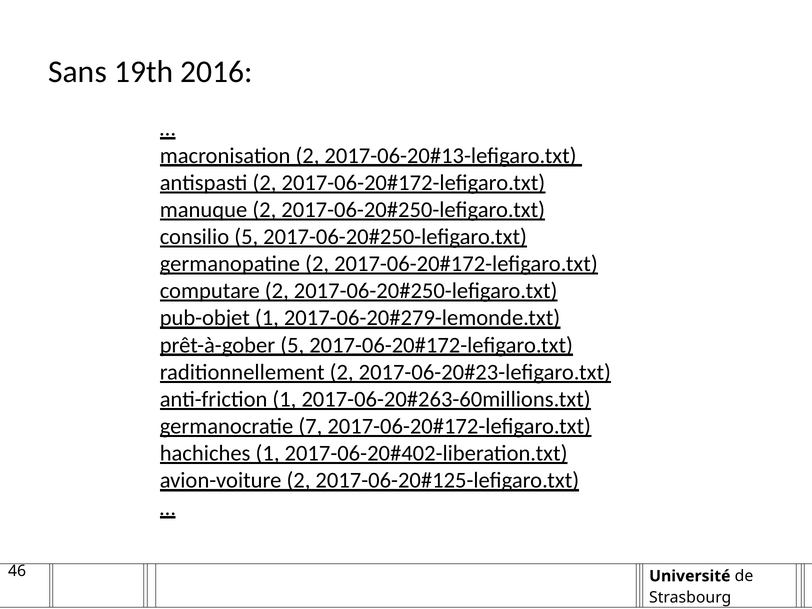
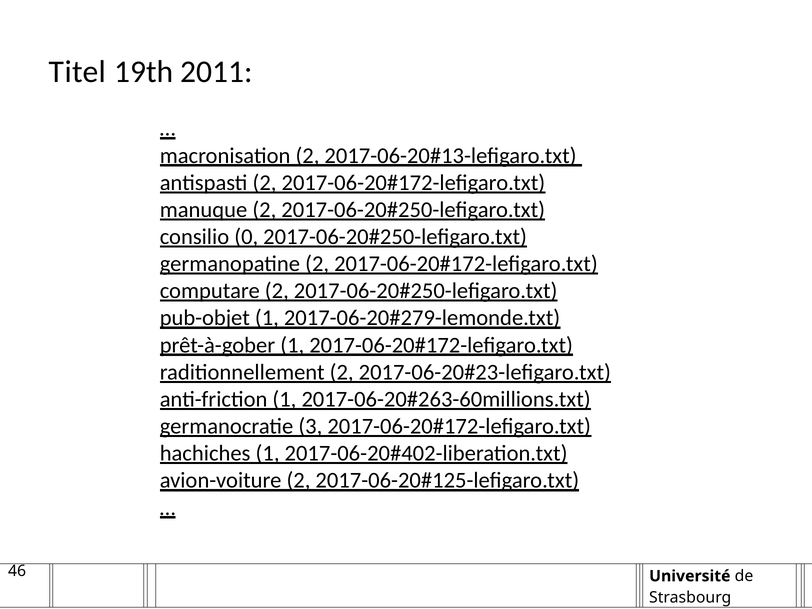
Sans: Sans -> Titel
2016: 2016 -> 2011
consilio 5: 5 -> 0
prêt-à-gober 5: 5 -> 1
7: 7 -> 3
